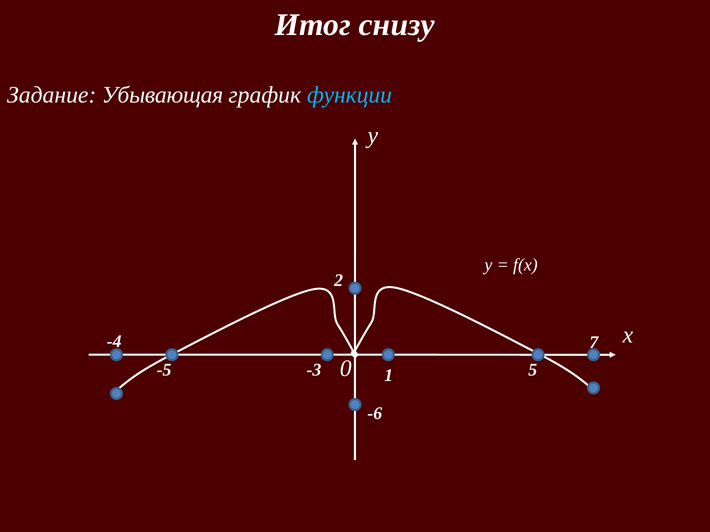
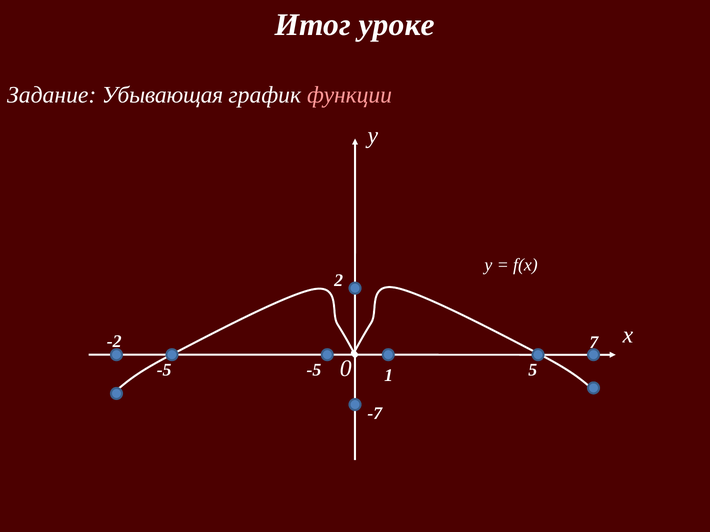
снизу: снизу -> уроке
функции colour: light blue -> pink
-4: -4 -> -2
-3 at (314, 370): -3 -> -5
-6: -6 -> -7
